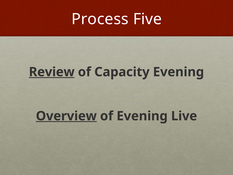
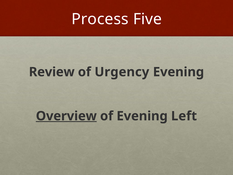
Review underline: present -> none
Capacity: Capacity -> Urgency
Live: Live -> Left
